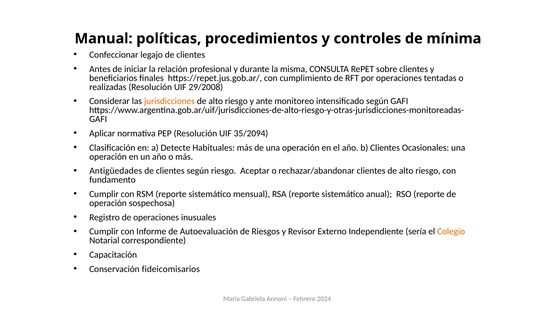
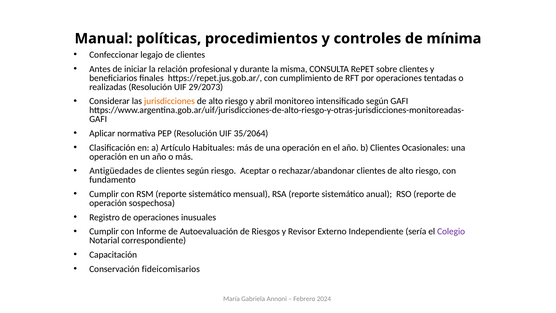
29/2008: 29/2008 -> 29/2073
ante: ante -> abril
35/2094: 35/2094 -> 35/2064
Detecte: Detecte -> Artículo
Colegio colour: orange -> purple
